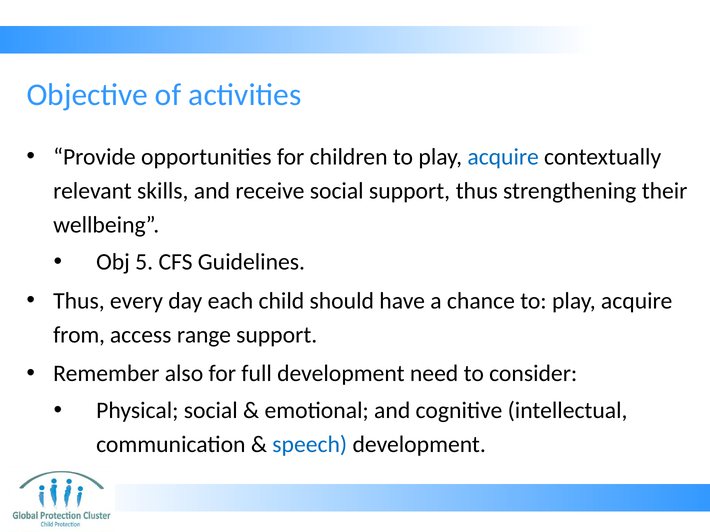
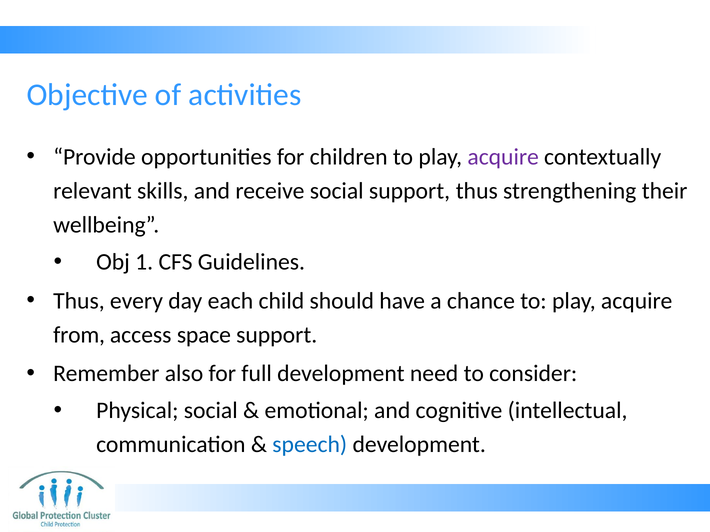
acquire at (503, 157) colour: blue -> purple
5: 5 -> 1
range: range -> space
